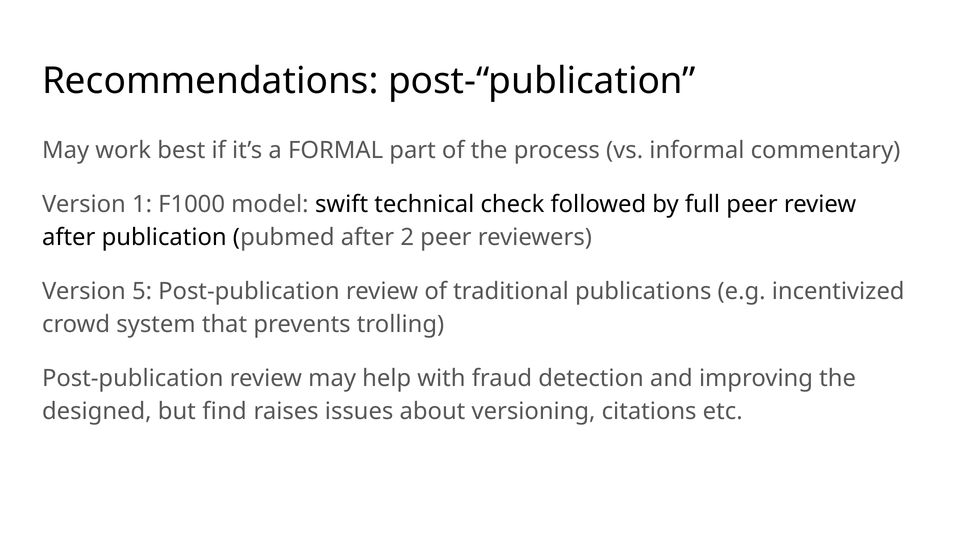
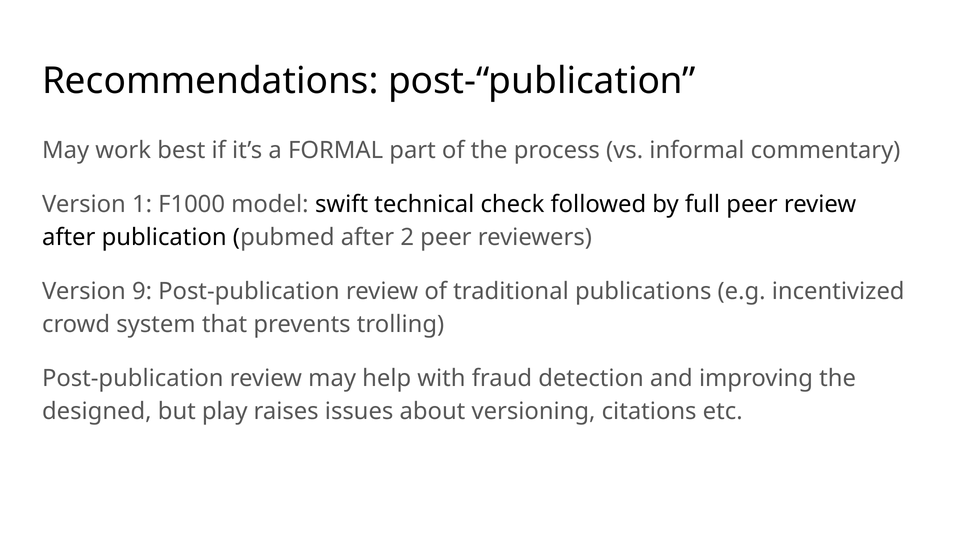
5: 5 -> 9
find: find -> play
